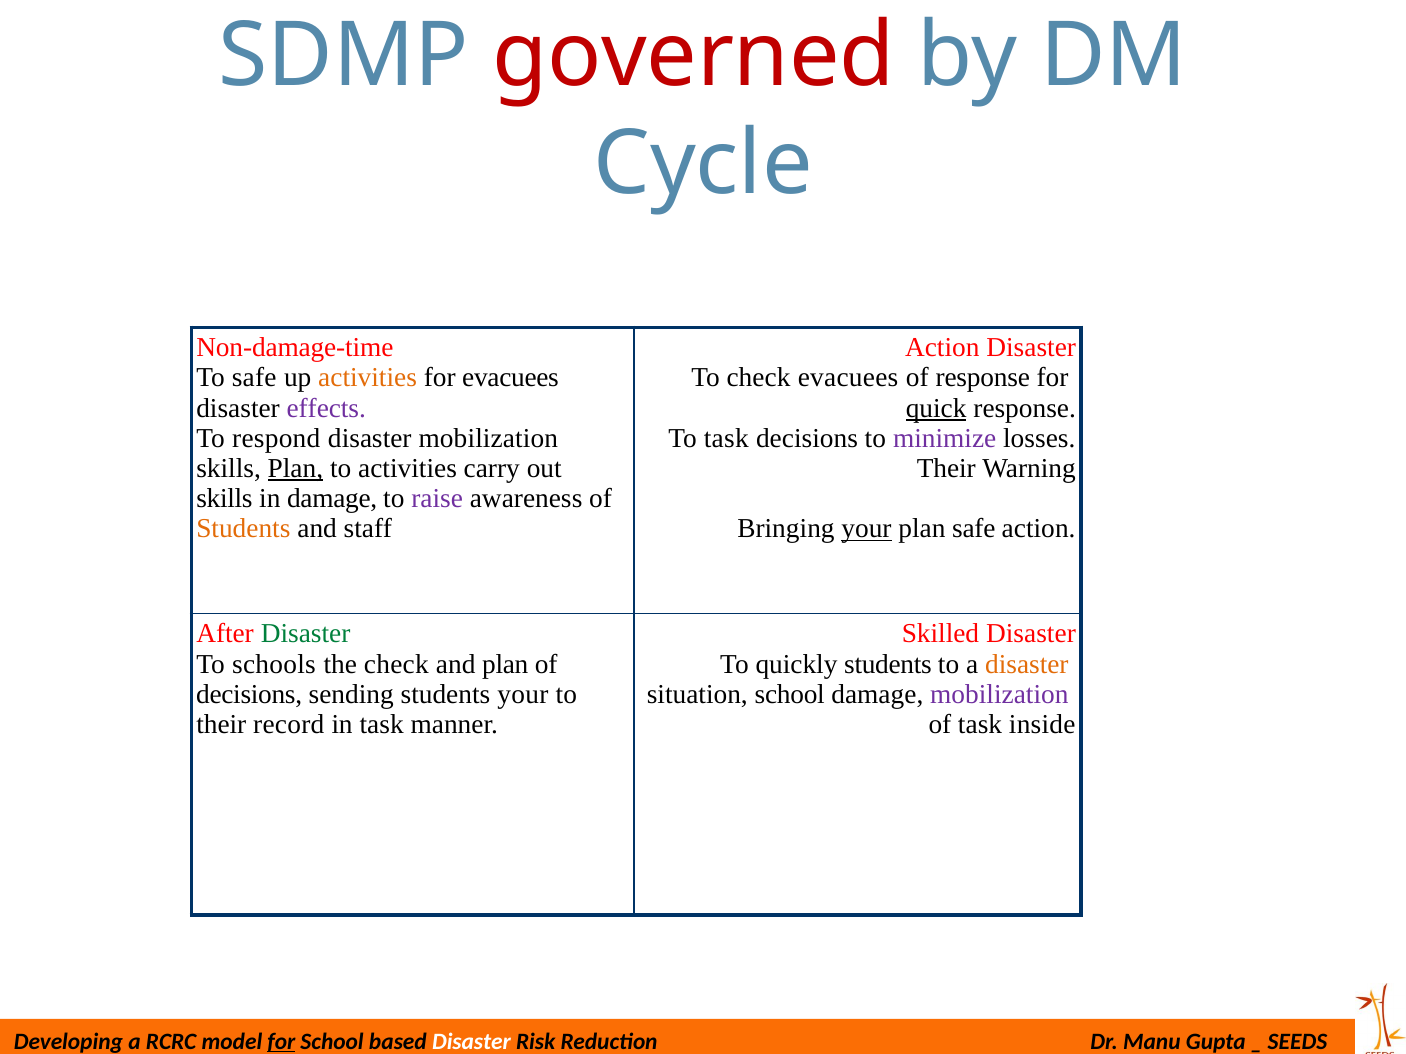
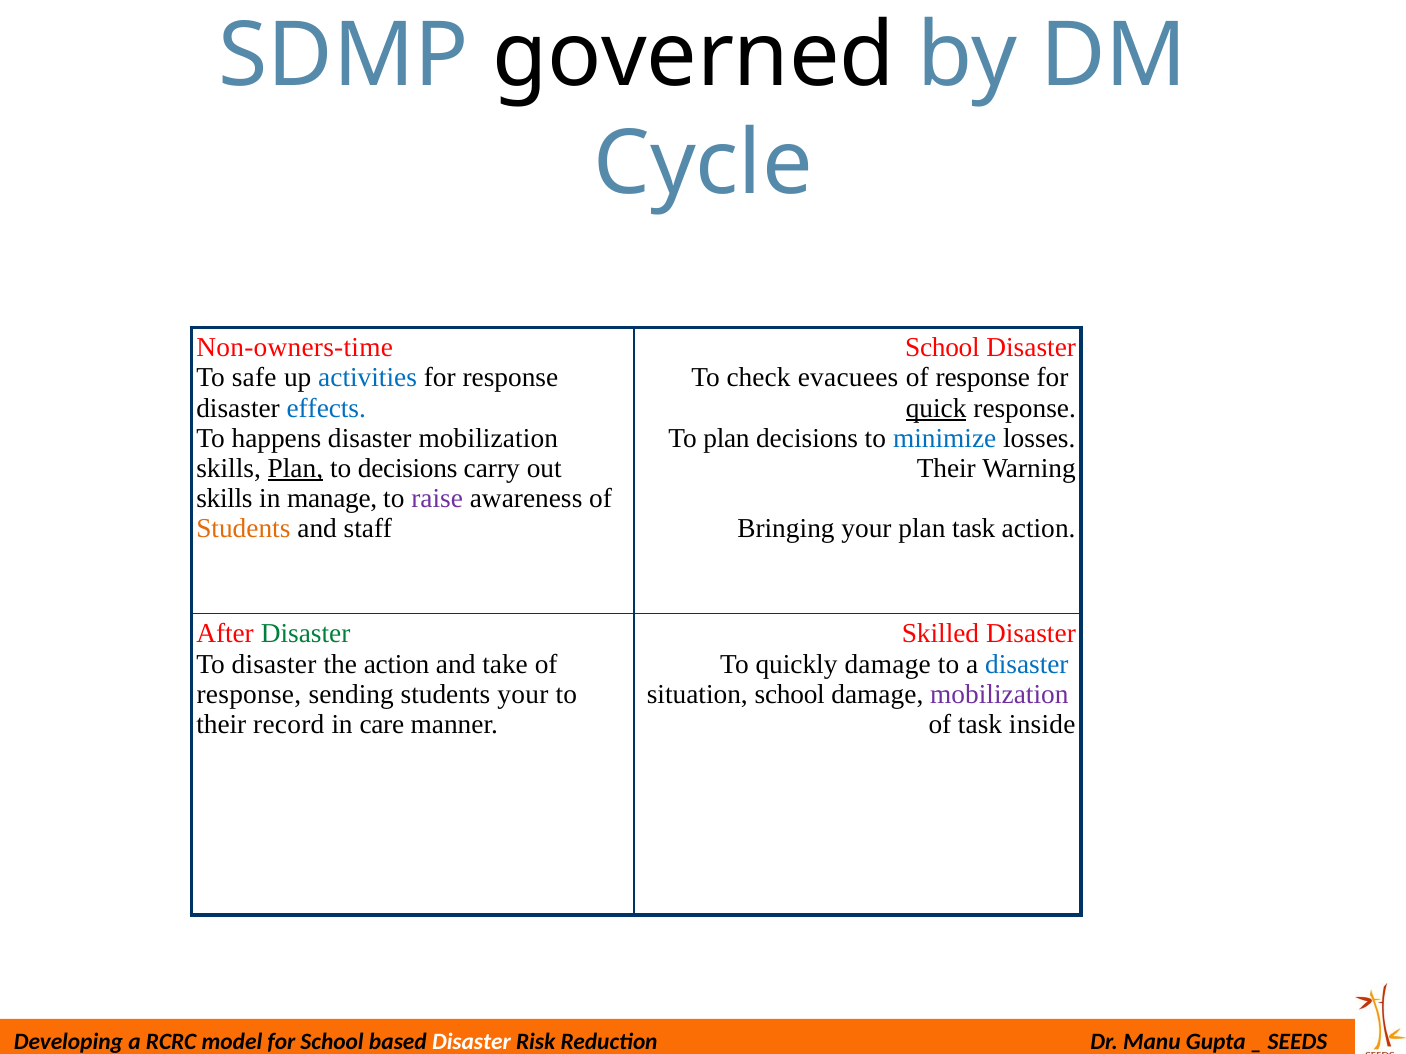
governed colour: red -> black
Non-damage-time: Non-damage-time -> Non-owners-time
Action at (942, 348): Action -> School
activities at (368, 378) colour: orange -> blue
for evacuees: evacuees -> response
effects colour: purple -> blue
respond: respond -> happens
To task: task -> plan
minimize colour: purple -> blue
to activities: activities -> decisions
in damage: damage -> manage
your at (867, 529) underline: present -> none
plan safe: safe -> task
To schools: schools -> disaster
the check: check -> action
and plan: plan -> take
quickly students: students -> damage
disaster at (1027, 664) colour: orange -> blue
decisions at (249, 695): decisions -> response
in task: task -> care
for at (281, 1042) underline: present -> none
